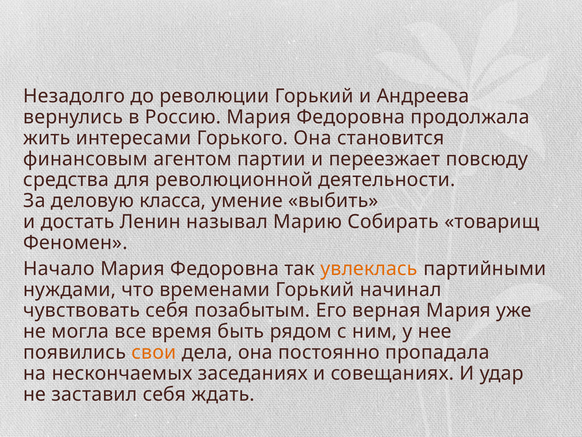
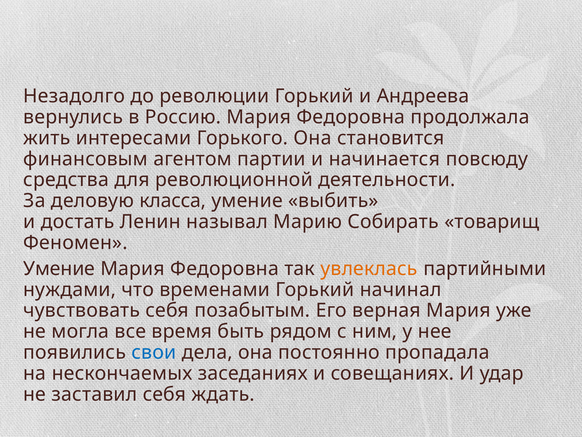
переезжает: переезжает -> начинается
Начало at (59, 268): Начало -> Умение
свои colour: orange -> blue
